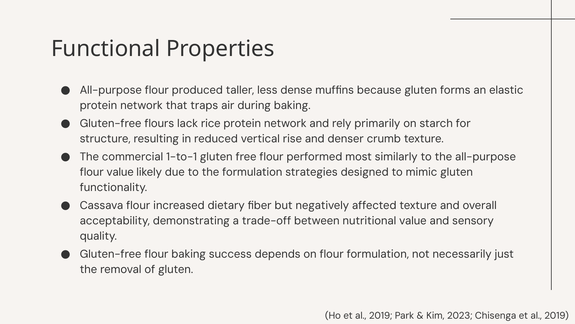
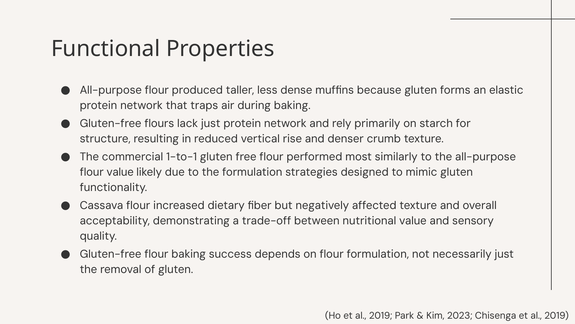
lack rice: rice -> just
